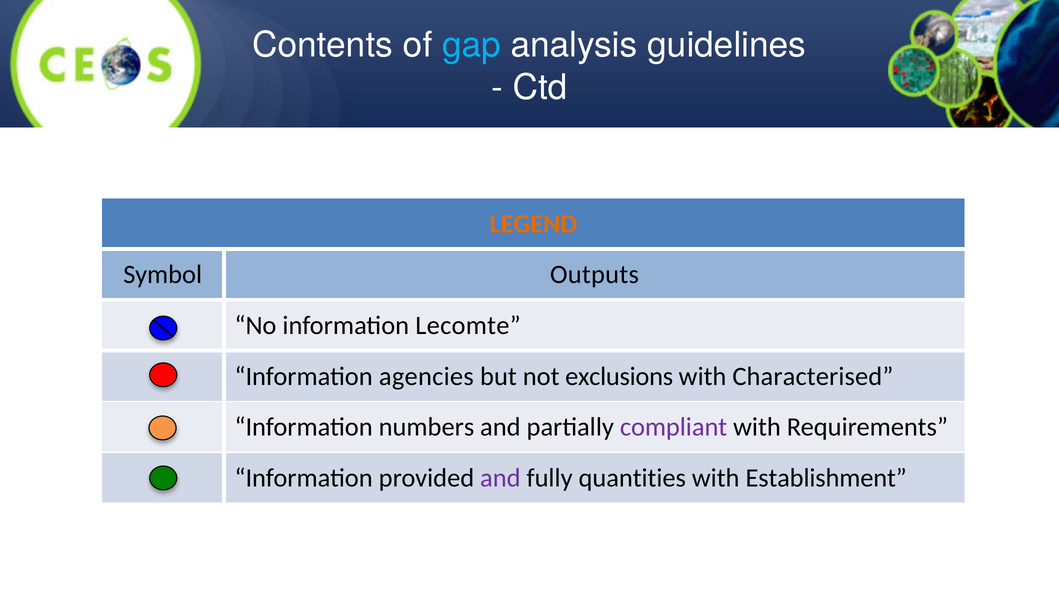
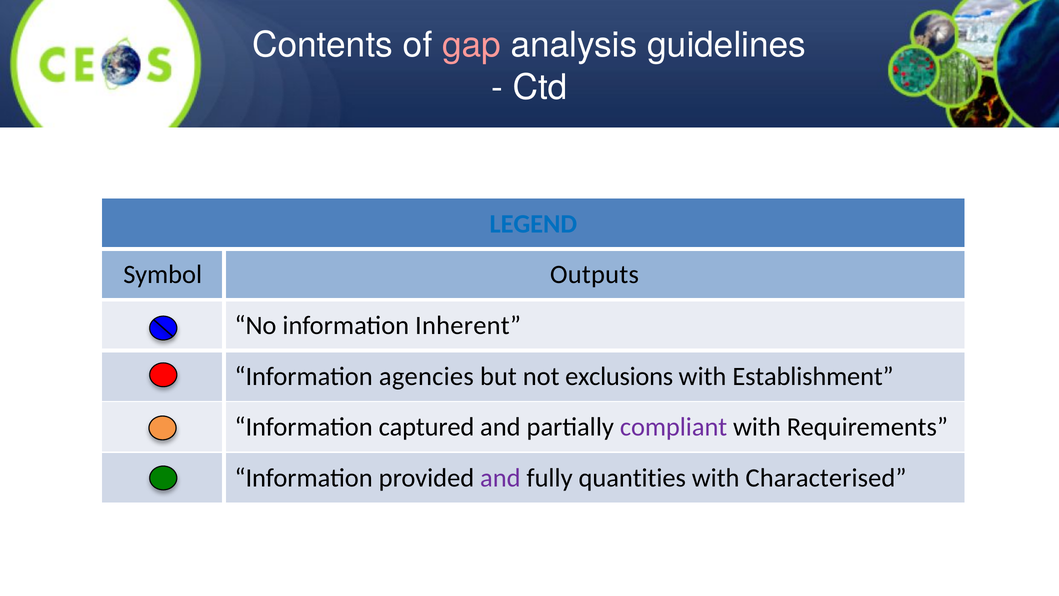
gap colour: light blue -> pink
LEGEND colour: orange -> blue
Lecomte: Lecomte -> Inherent
Characterised: Characterised -> Establishment
numbers: numbers -> captured
Establishment: Establishment -> Characterised
